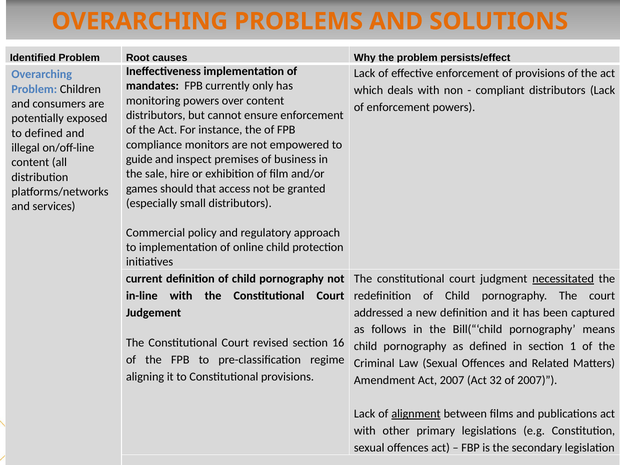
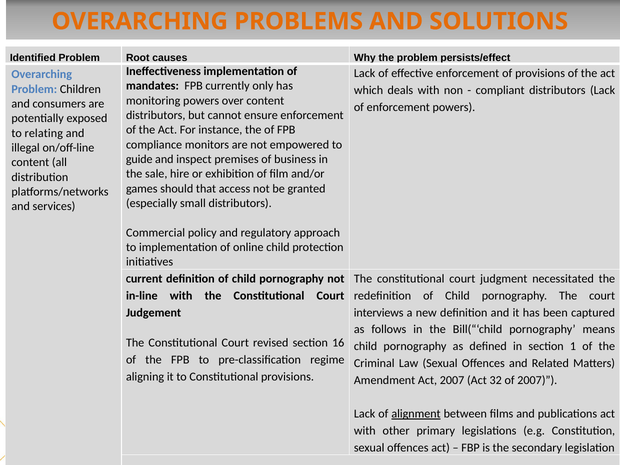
to defined: defined -> relating
necessitated underline: present -> none
addressed: addressed -> interviews
